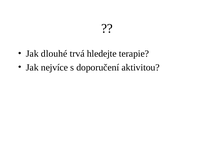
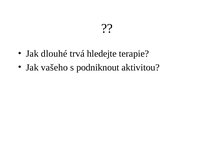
nejvíce: nejvíce -> vašeho
doporučení: doporučení -> podniknout
